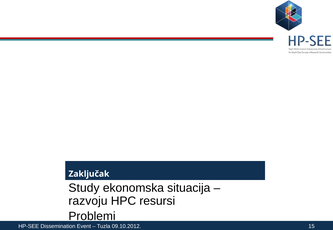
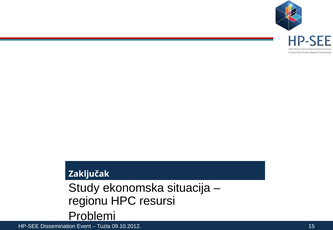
razvoju: razvoju -> regionu
